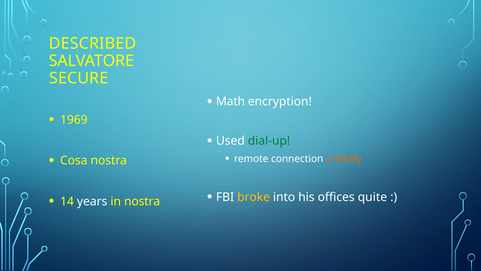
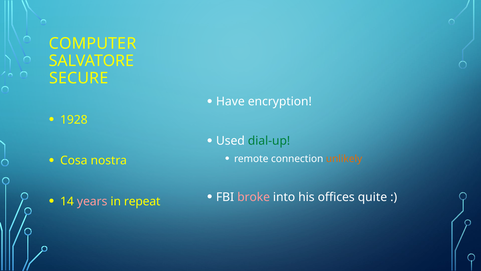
DESCRIBED: DESCRIBED -> COMPUTER
Math: Math -> Have
1969: 1969 -> 1928
broke colour: yellow -> pink
years colour: white -> pink
in nostra: nostra -> repeat
